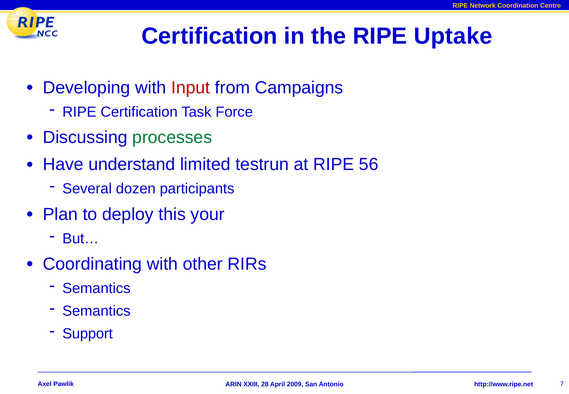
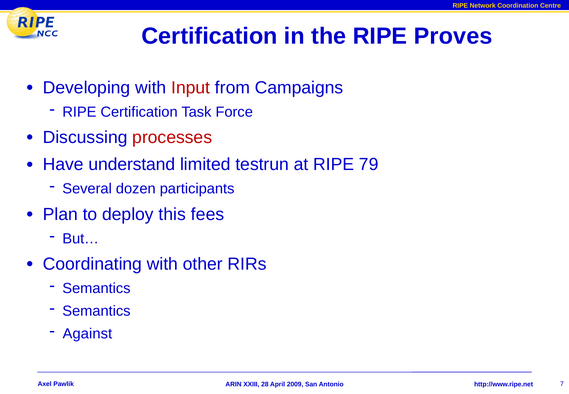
Uptake: Uptake -> Proves
processes colour: green -> red
56: 56 -> 79
your: your -> fees
Support: Support -> Against
